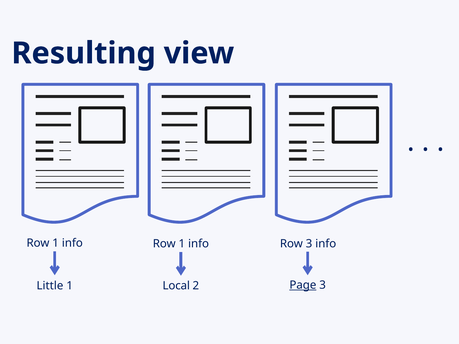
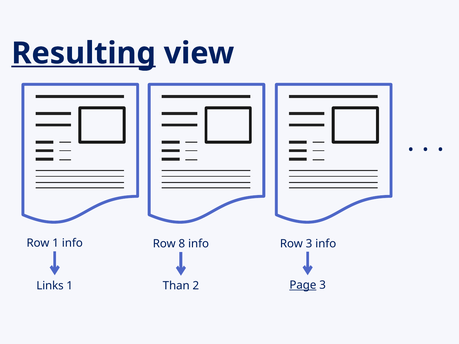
Resulting underline: none -> present
1 at (182, 244): 1 -> 8
Little: Little -> Links
Local: Local -> Than
